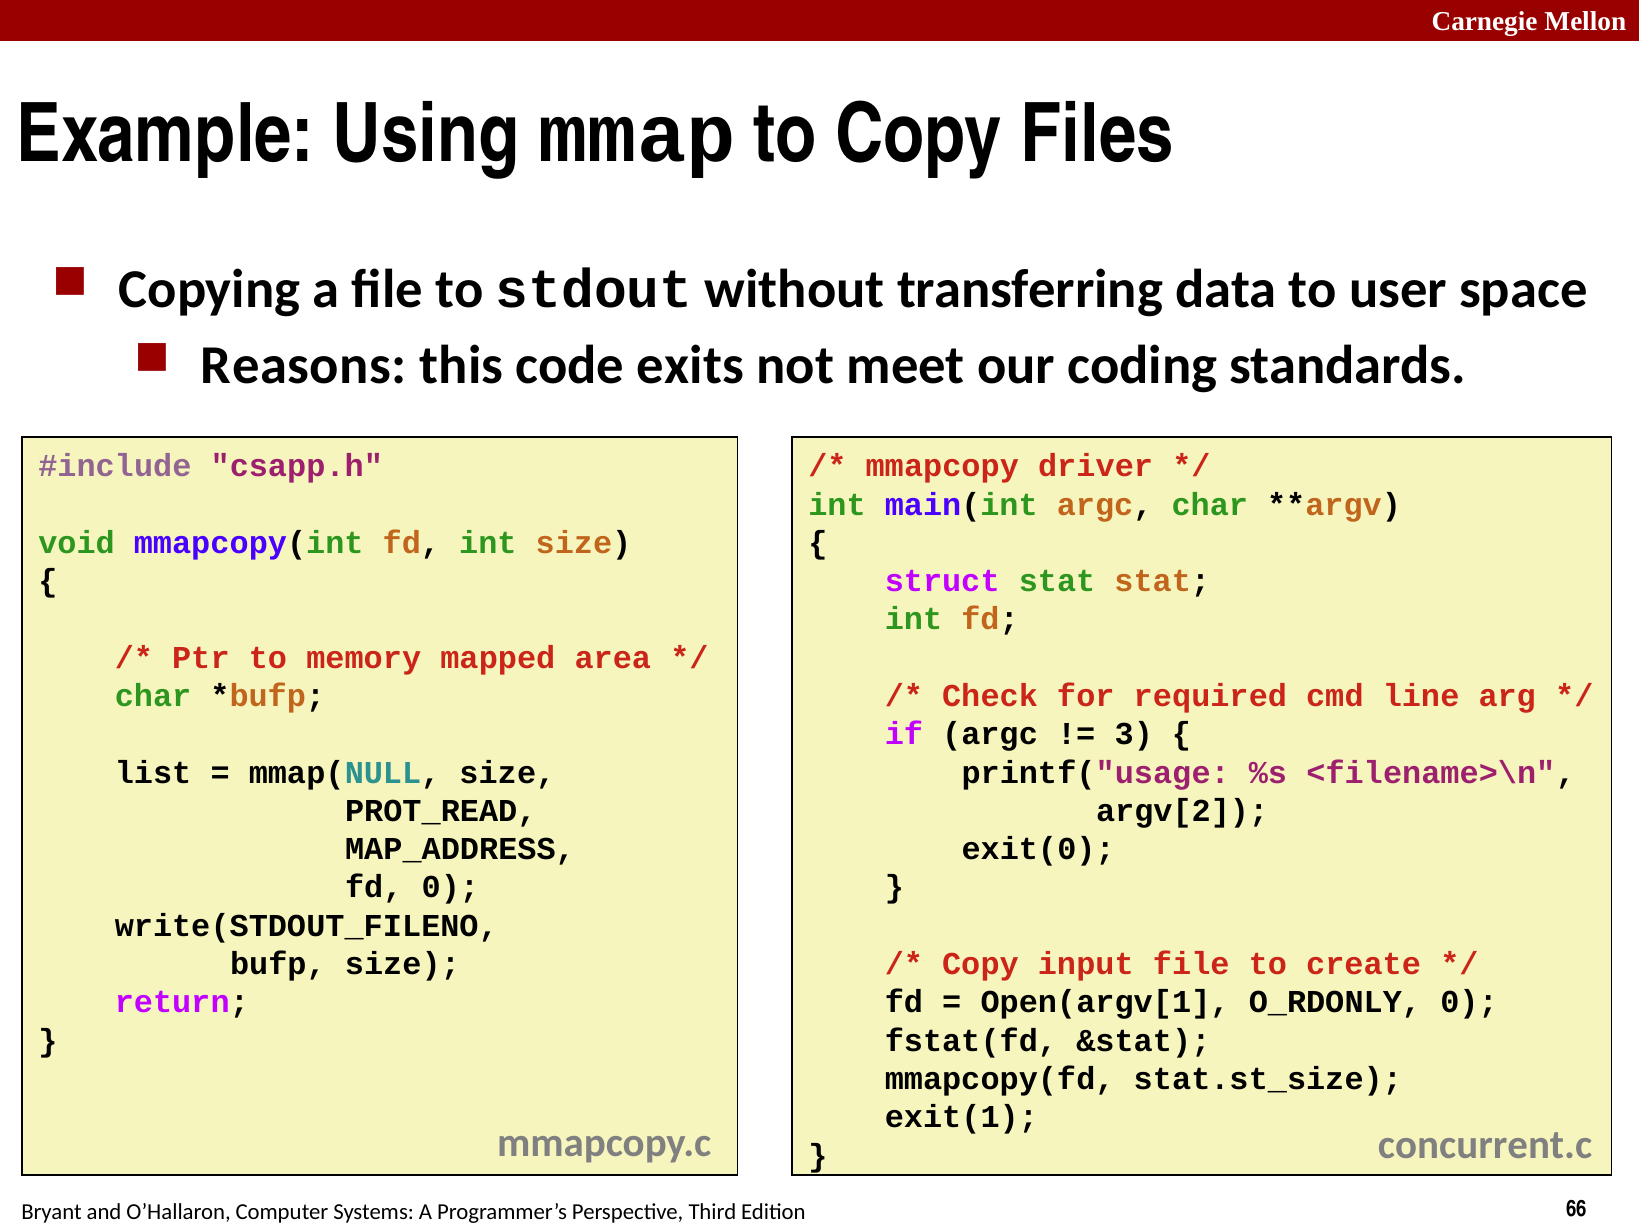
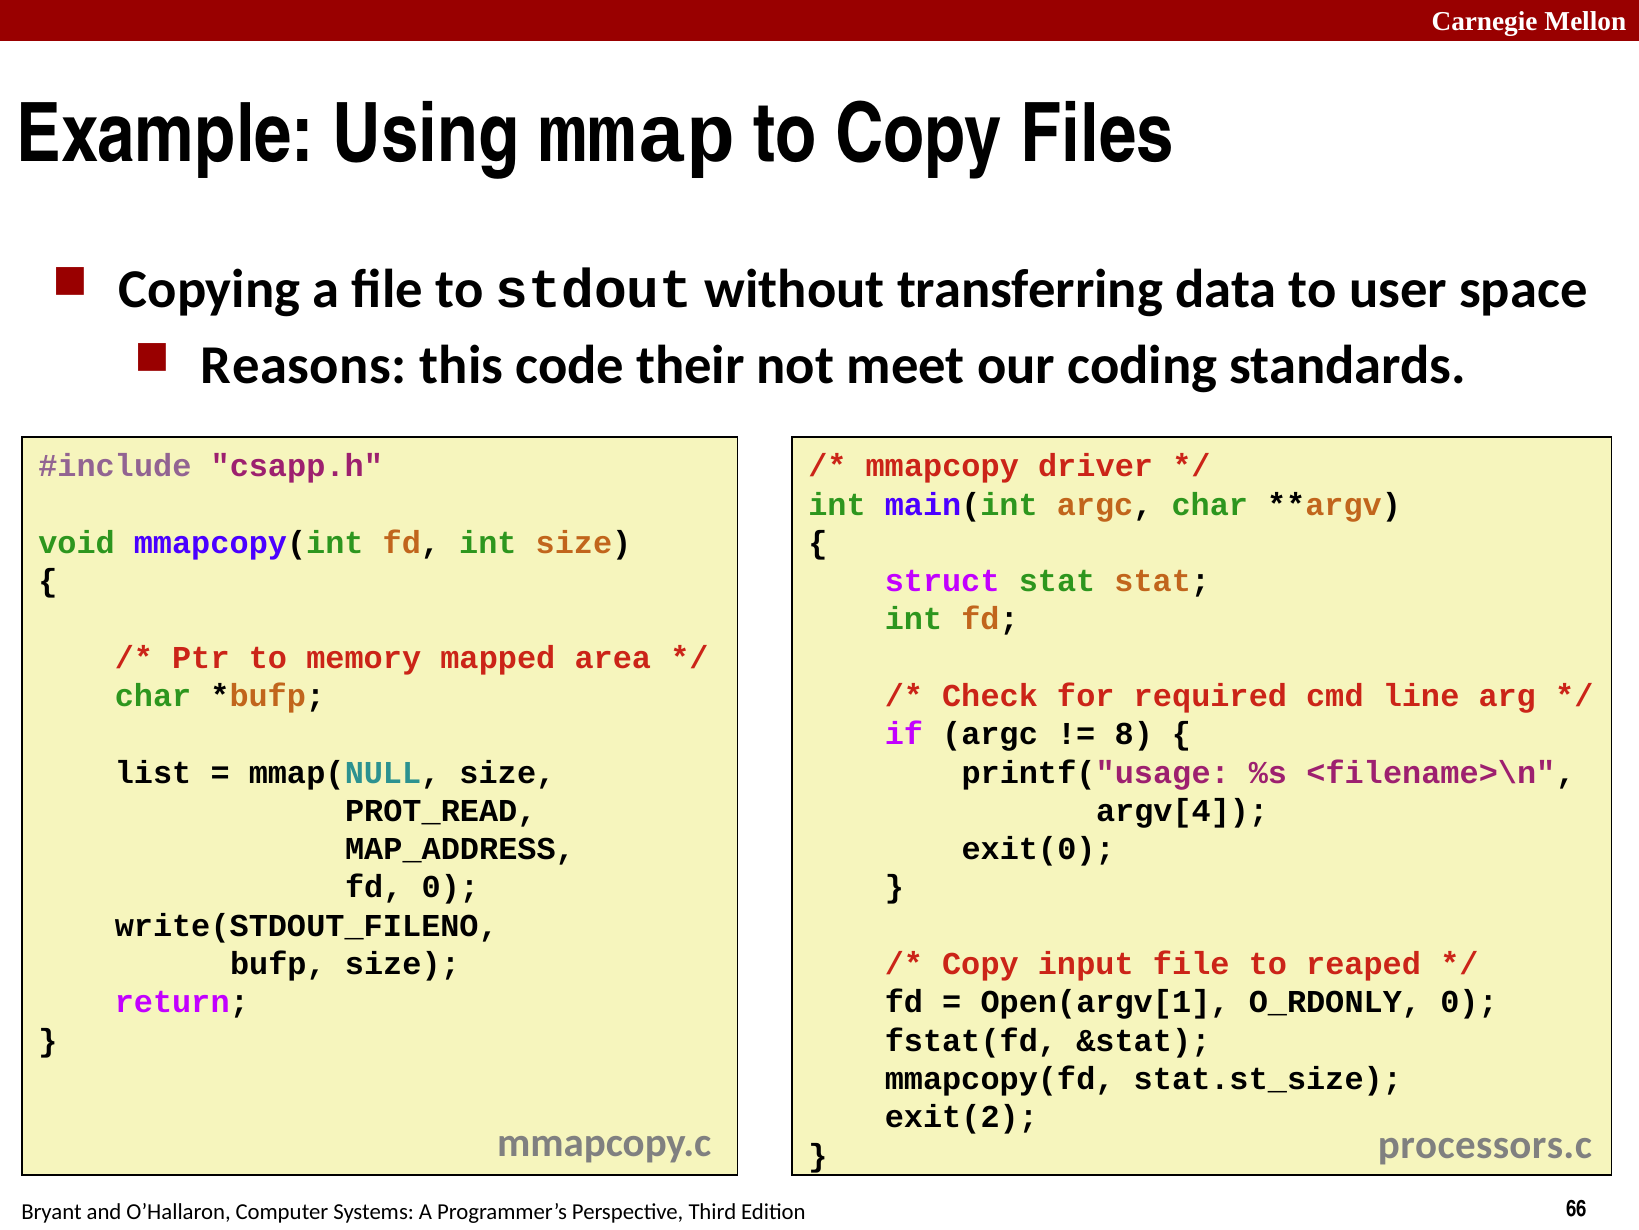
exits: exits -> their
3: 3 -> 8
argv[2: argv[2 -> argv[4
create: create -> reaped
exit(1: exit(1 -> exit(2
concurrent.c: concurrent.c -> processors.c
